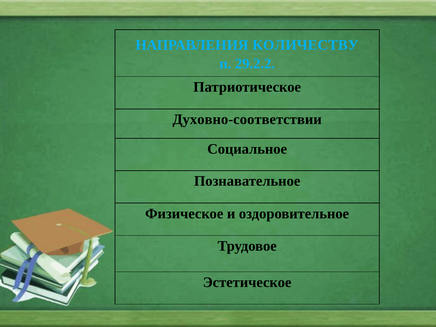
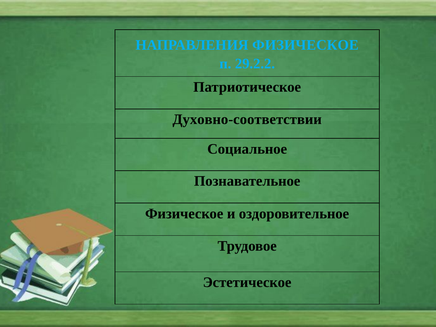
НАПРАВЛЕНИЯ КОЛИЧЕСТВУ: КОЛИЧЕСТВУ -> ФИЗИЧЕСКОЕ
